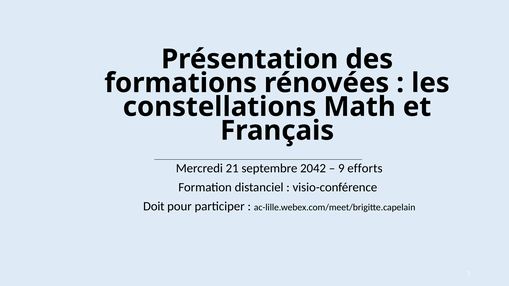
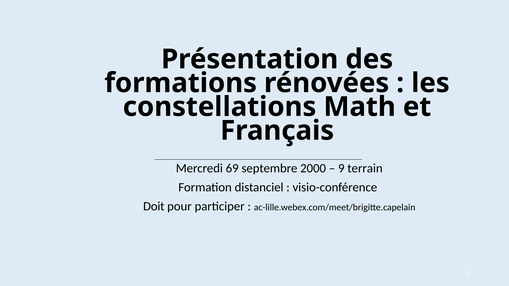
21: 21 -> 69
2042: 2042 -> 2000
efforts: efforts -> terrain
